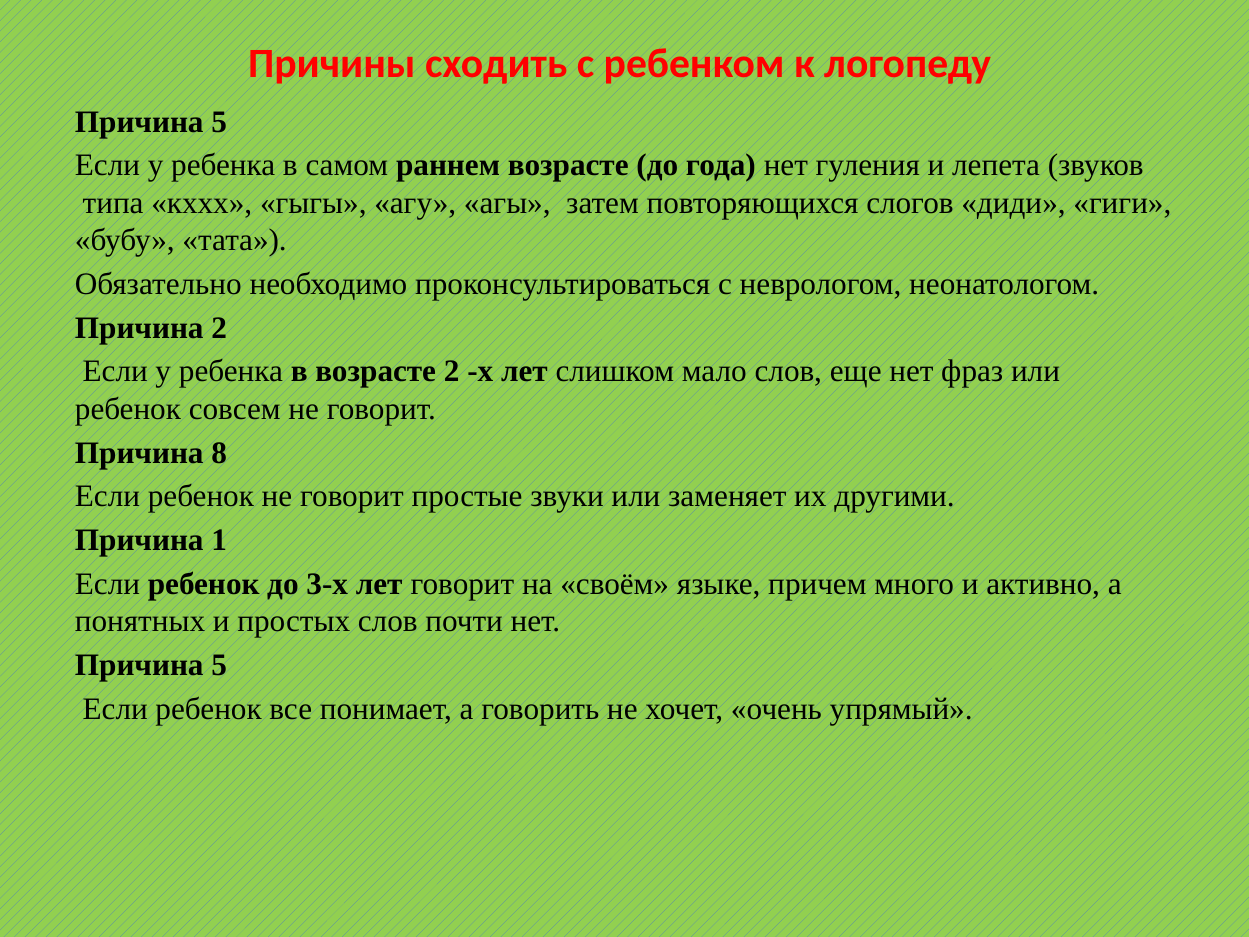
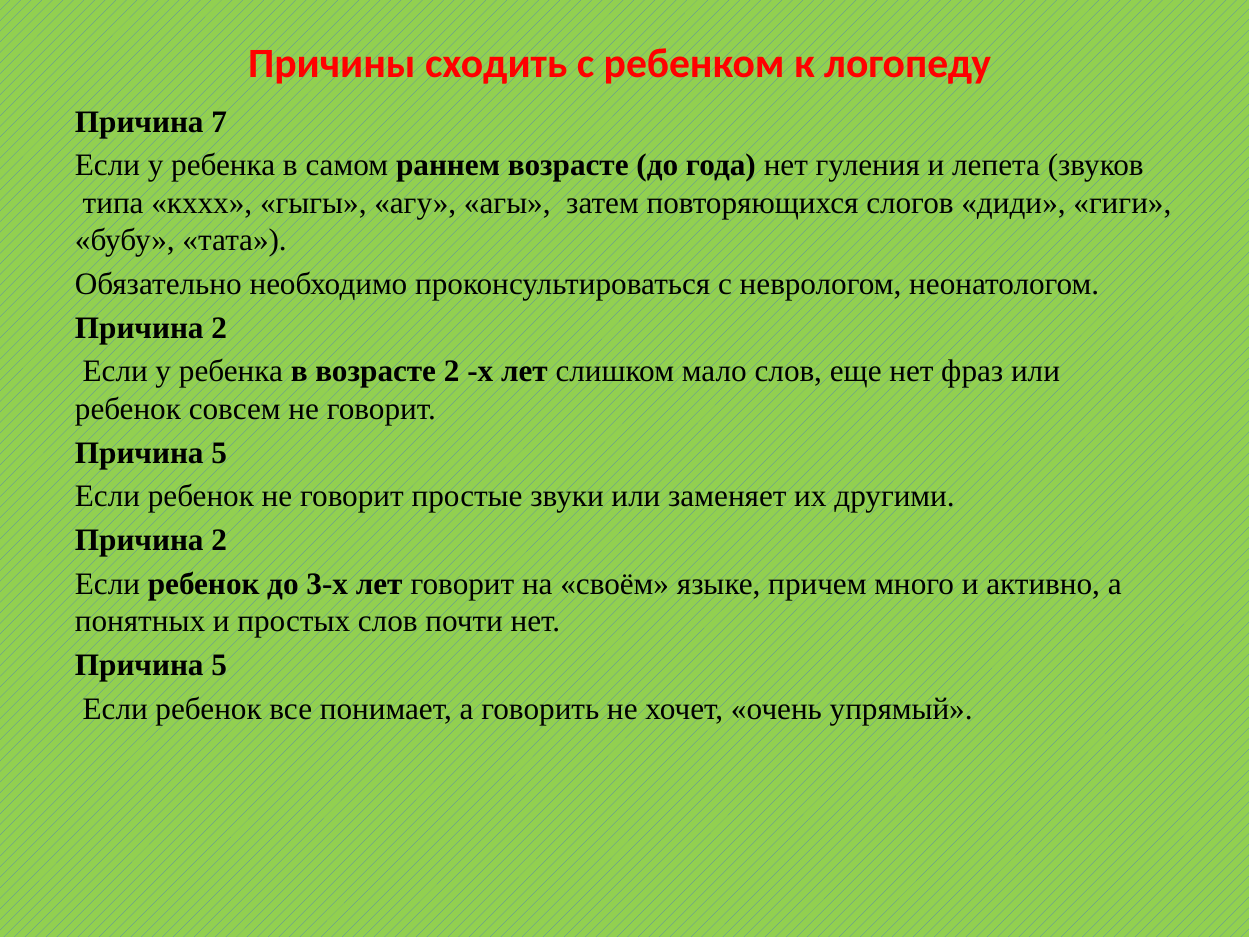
5 at (219, 122): 5 -> 7
8 at (219, 453): 8 -> 5
1 at (219, 540): 1 -> 2
